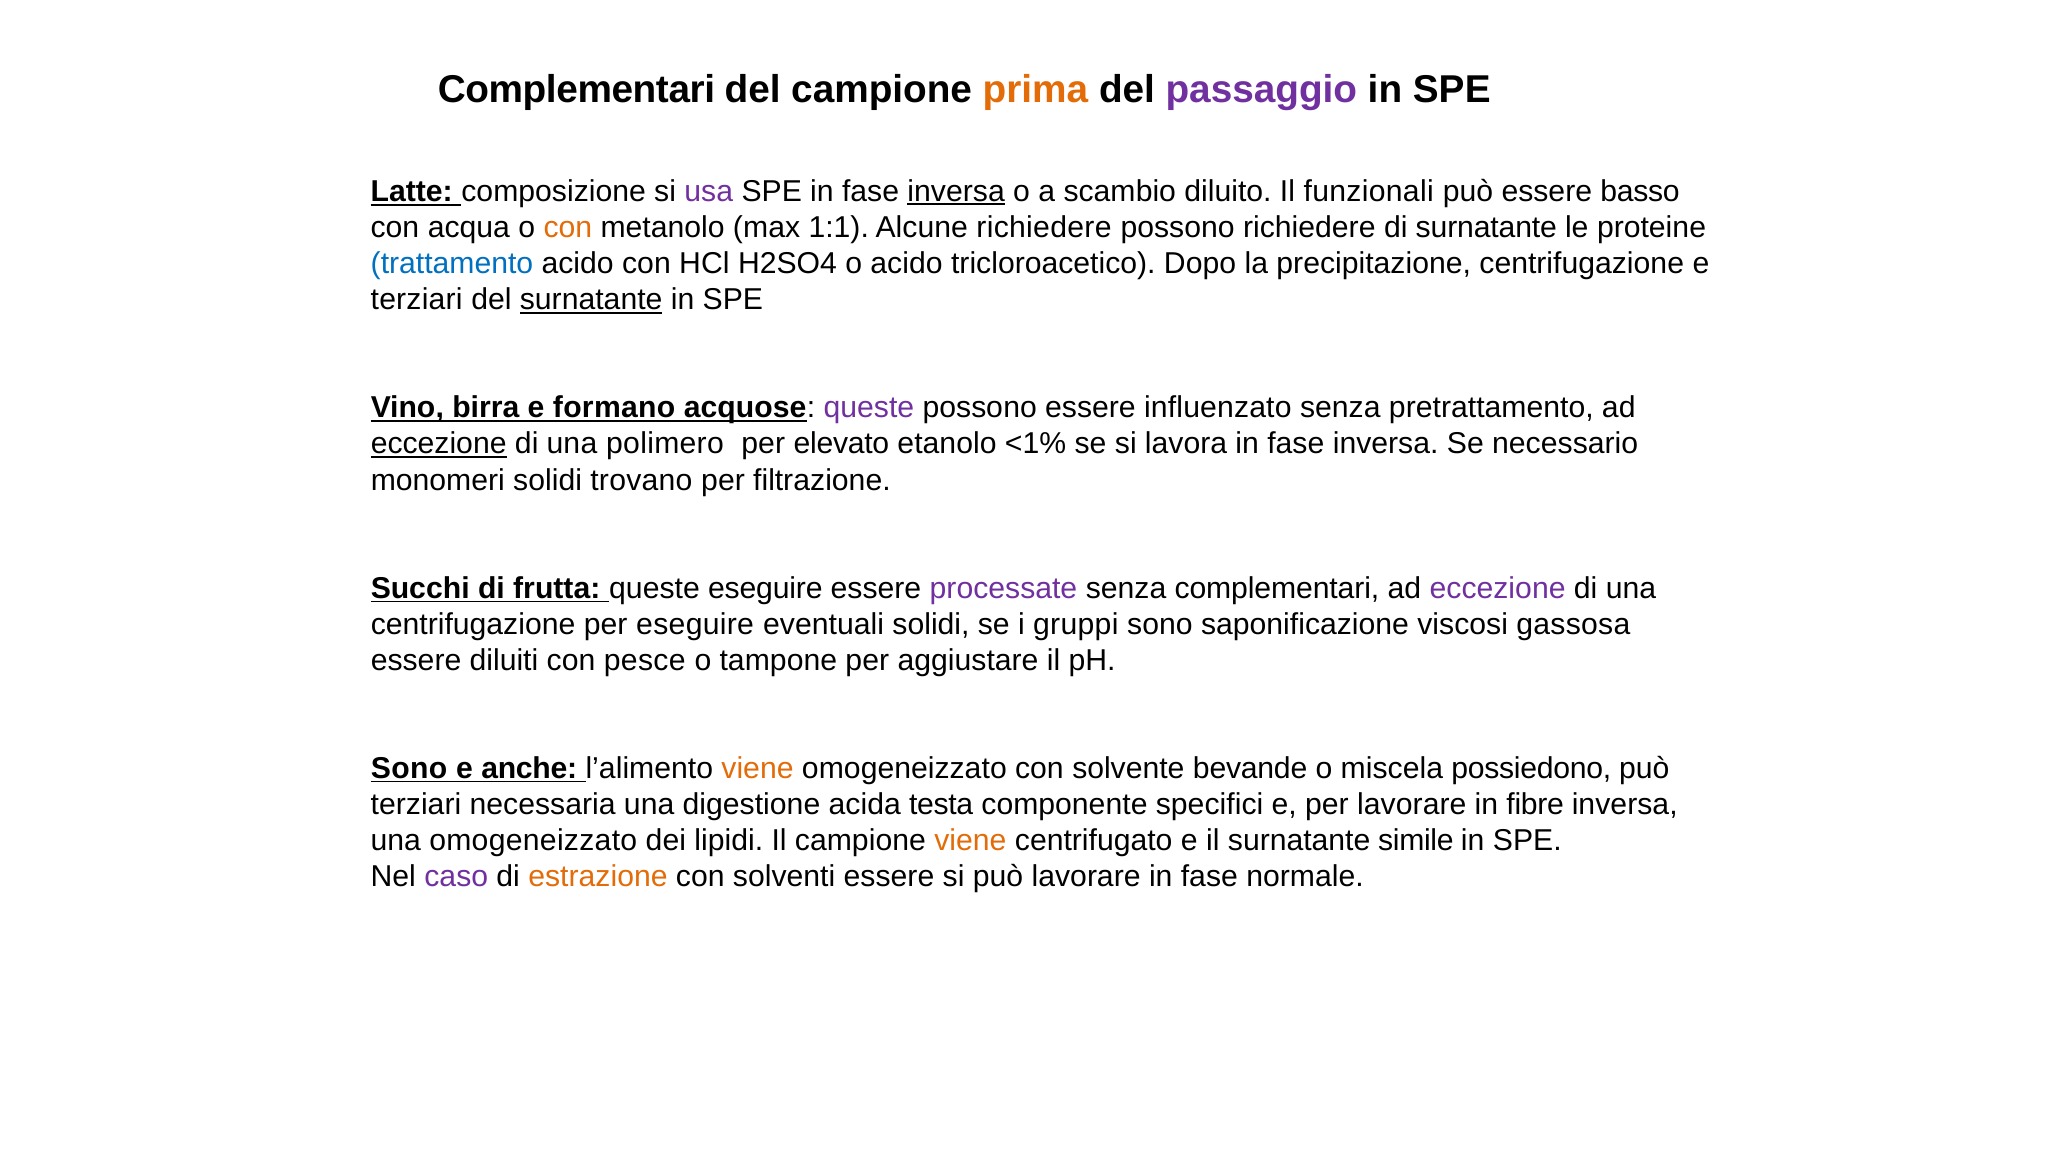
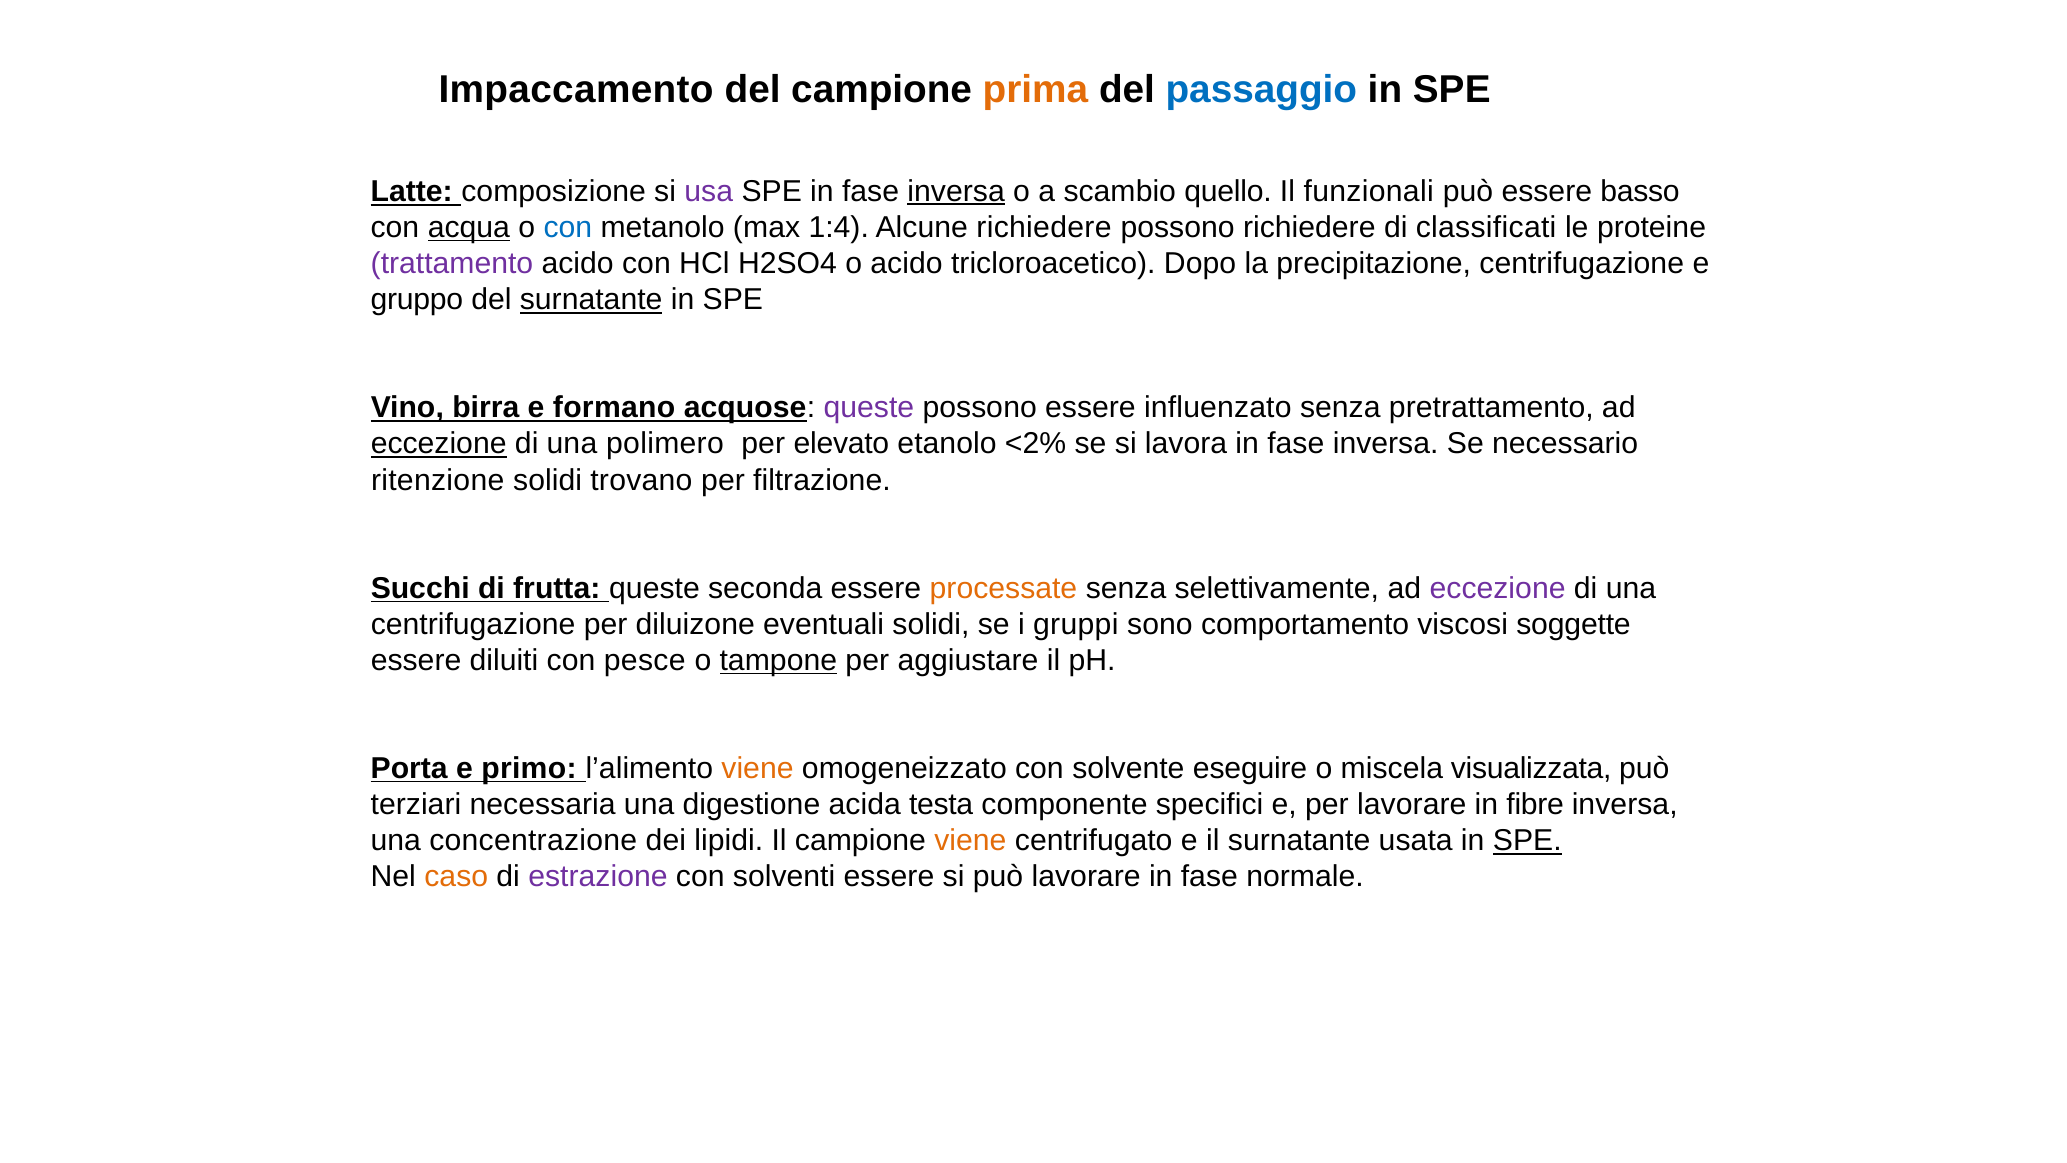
Complementari at (576, 90): Complementari -> Impaccamento
passaggio colour: purple -> blue
diluito: diluito -> quello
acqua underline: none -> present
con at (568, 227) colour: orange -> blue
1:1: 1:1 -> 1:4
di surnatante: surnatante -> classificati
trattamento colour: blue -> purple
terziari at (417, 300): terziari -> gruppo
<1%: <1% -> <2%
monomeri: monomeri -> ritenzione
queste eseguire: eseguire -> seconda
processate colour: purple -> orange
senza complementari: complementari -> selettivamente
per eseguire: eseguire -> diluizone
saponificazione: saponificazione -> comportamento
gassosa: gassosa -> soggette
tampone underline: none -> present
Sono at (409, 768): Sono -> Porta
anche: anche -> primo
bevande: bevande -> eseguire
possiedono: possiedono -> visualizzata
una omogeneizzato: omogeneizzato -> concentrazione
simile: simile -> usata
SPE at (1527, 840) underline: none -> present
caso colour: purple -> orange
estrazione colour: orange -> purple
